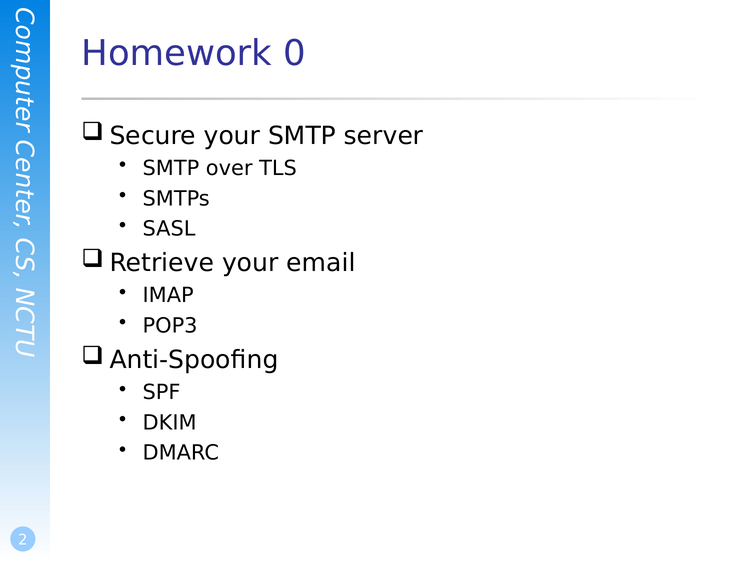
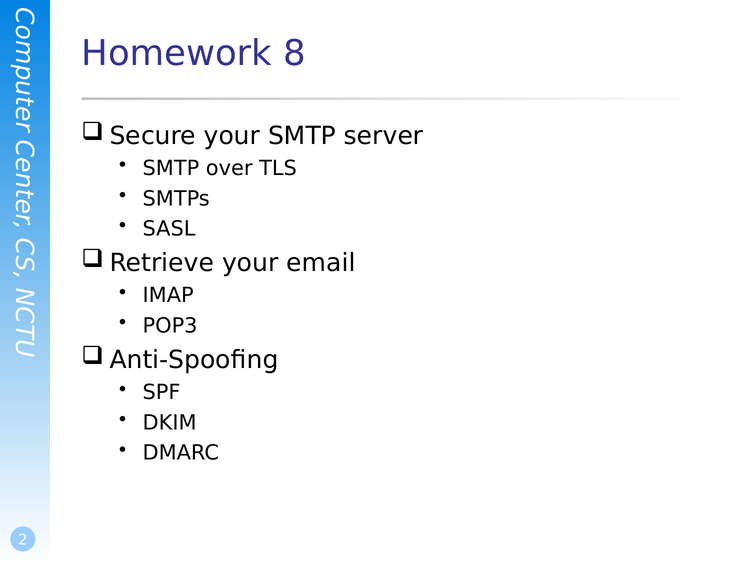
0: 0 -> 8
